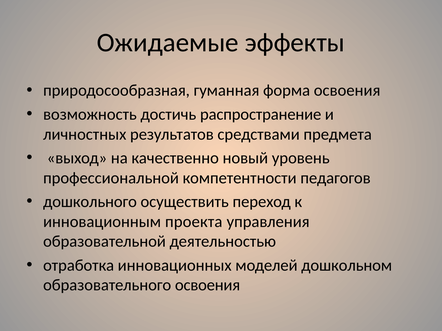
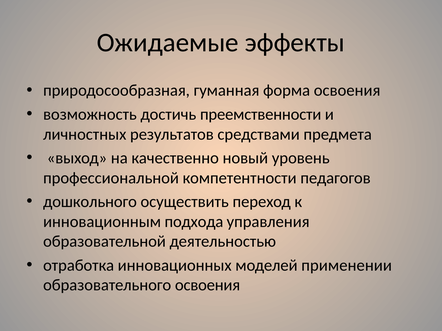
распространение: распространение -> преемственности
проекта: проекта -> подхода
дошкольном: дошкольном -> применении
